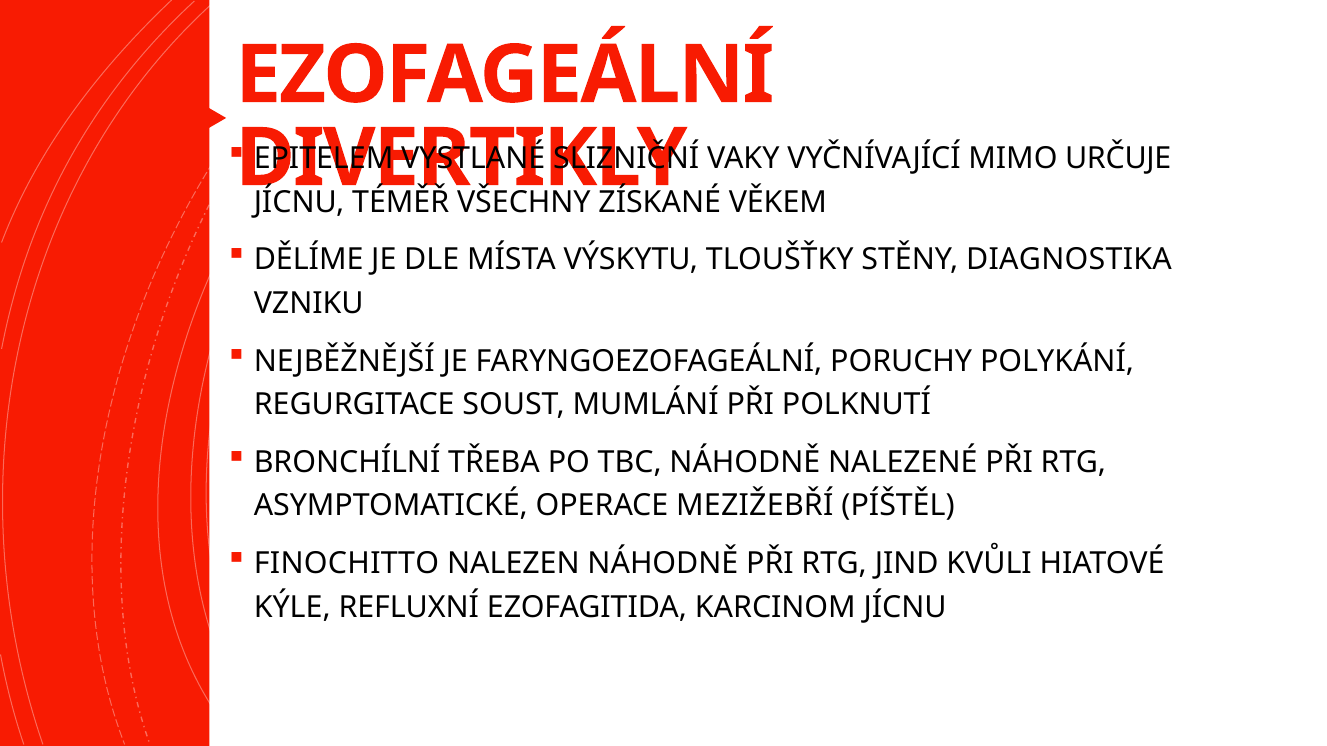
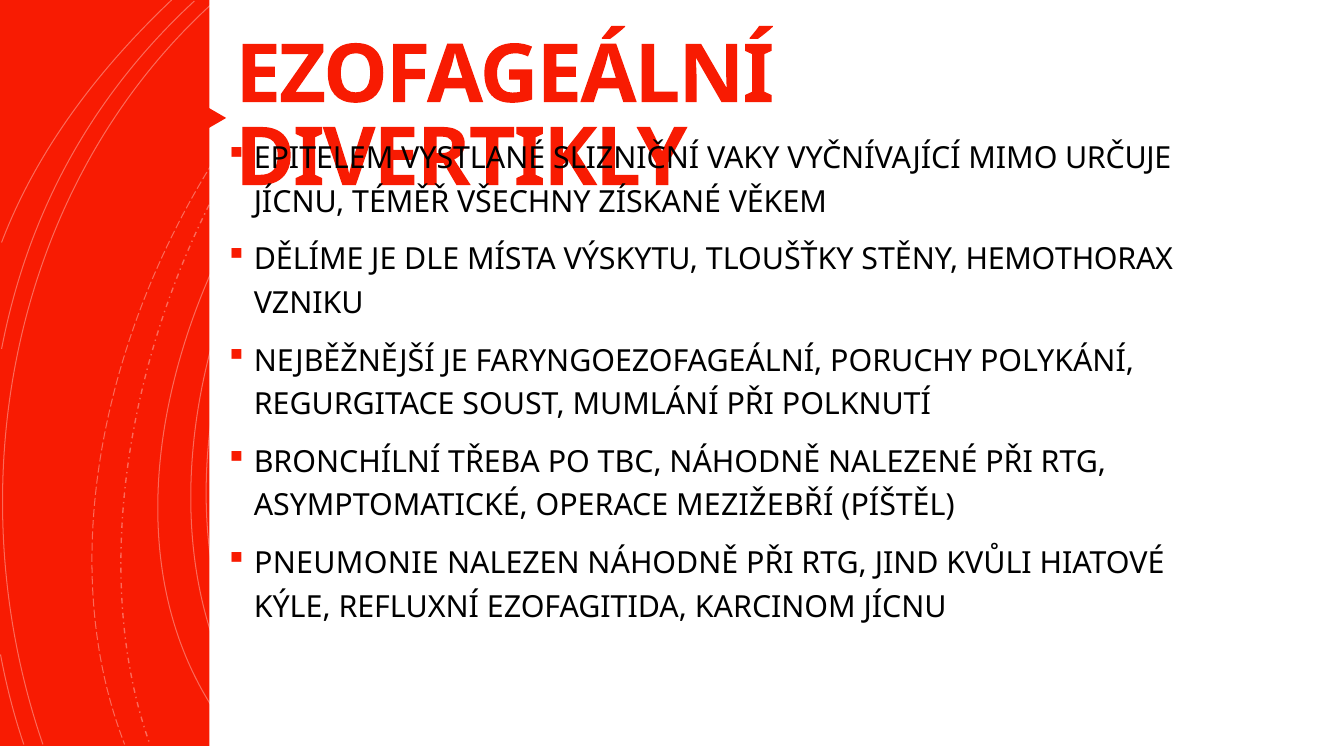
DIAGNOSTIKA: DIAGNOSTIKA -> HEMOTHORAX
FINOCHITTO: FINOCHITTO -> PNEUMONIE
